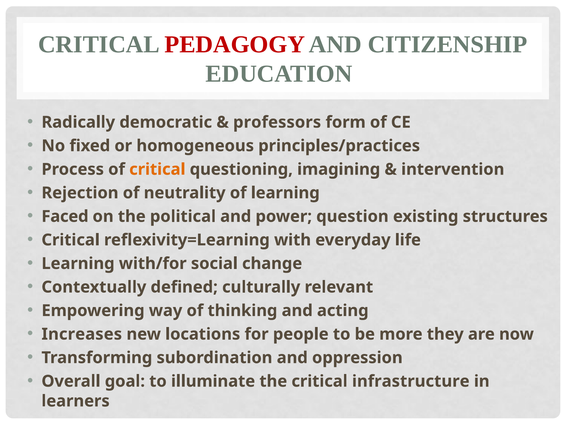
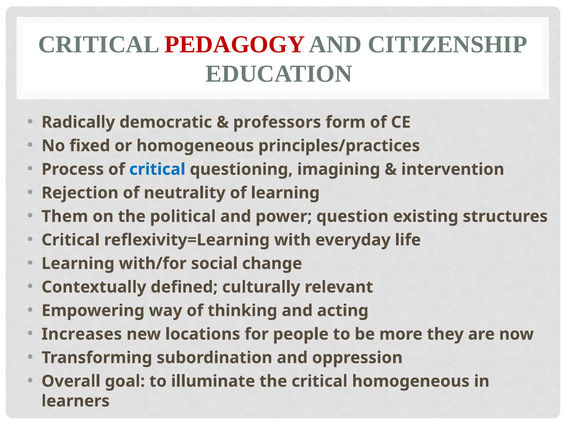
critical at (157, 170) colour: orange -> blue
Faced: Faced -> Them
critical infrastructure: infrastructure -> homogeneous
